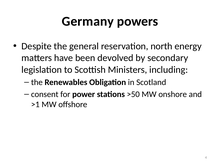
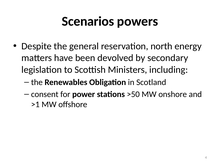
Germany: Germany -> Scenarios
